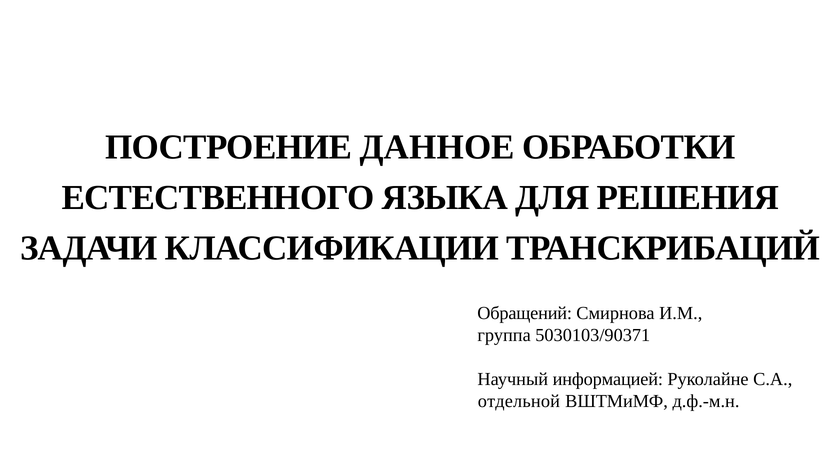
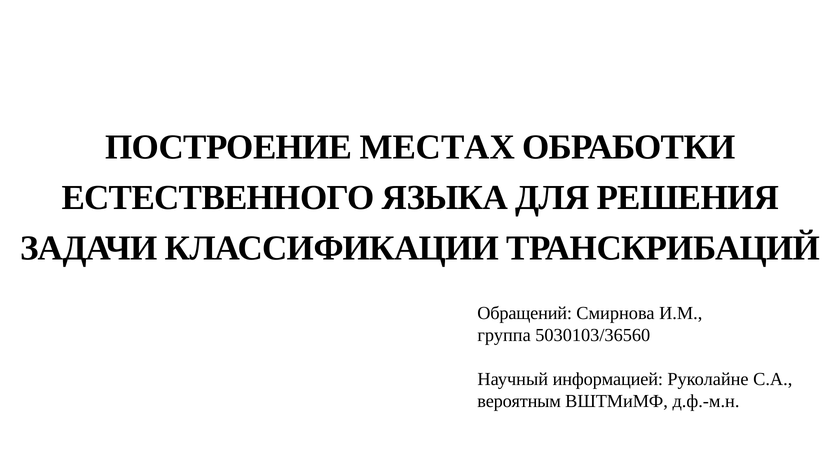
ДАННОЕ: ДАННОЕ -> МЕСТАХ
5030103/90371: 5030103/90371 -> 5030103/36560
отдельной: отдельной -> вероятным
